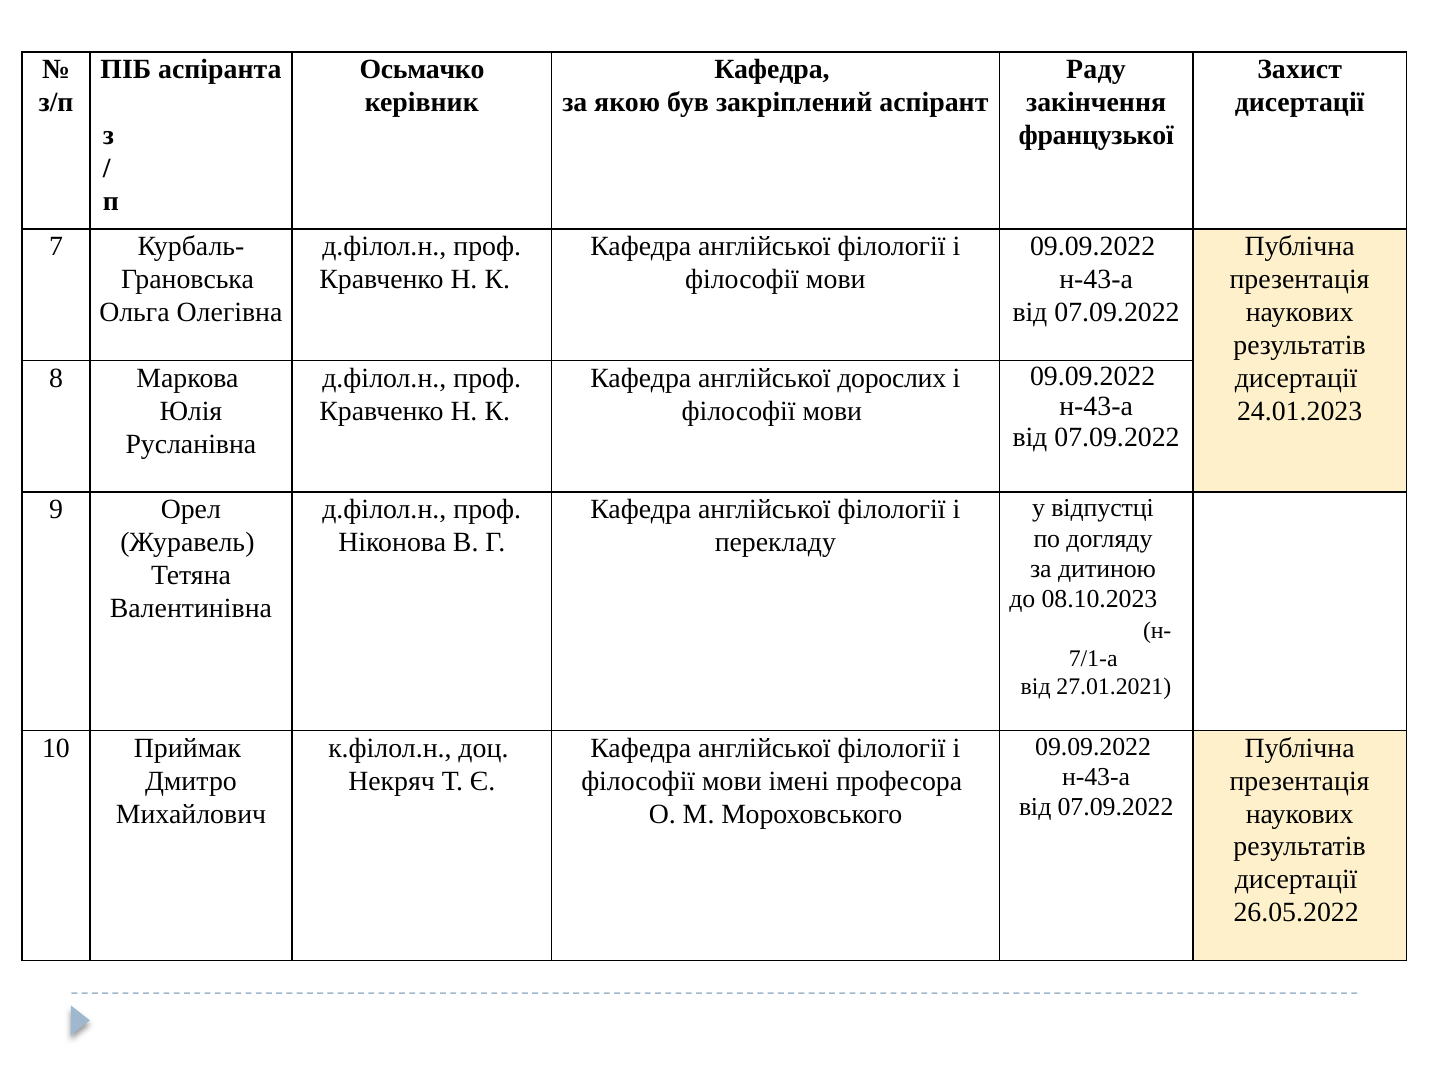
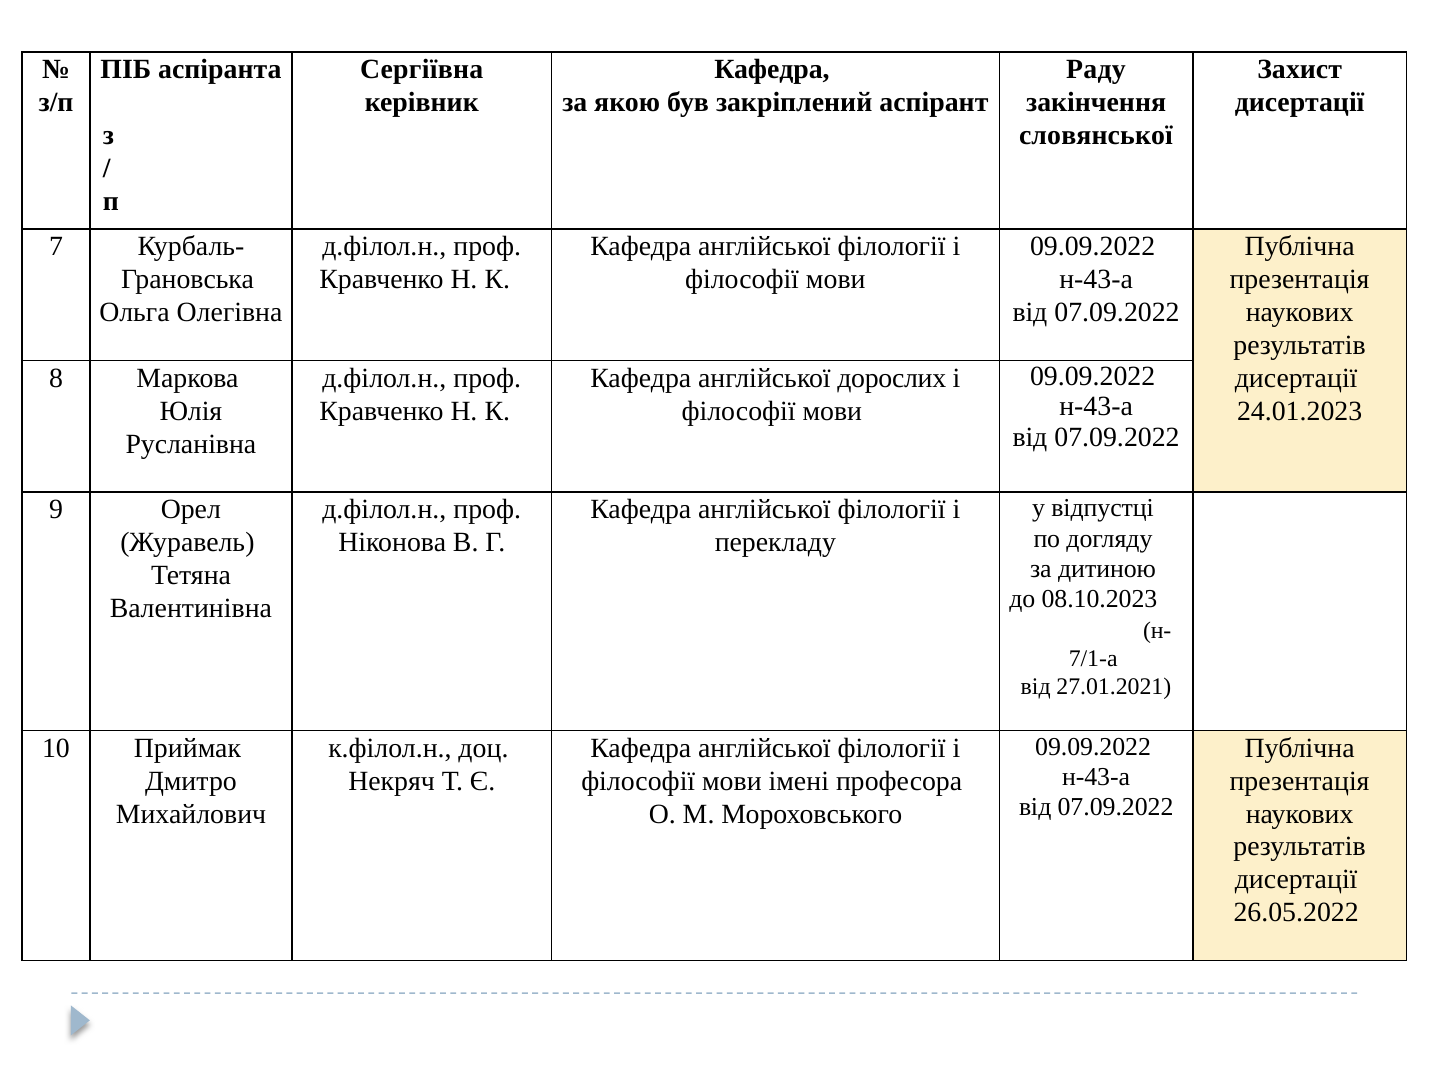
Осьмачко: Осьмачко -> Сергіївна
французької: французької -> словянської
